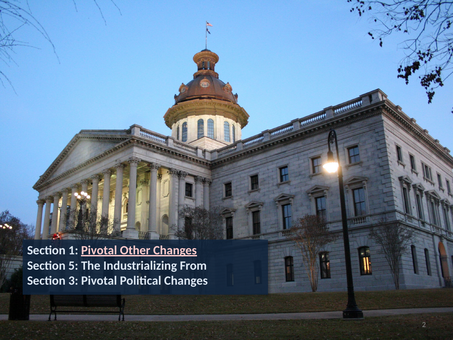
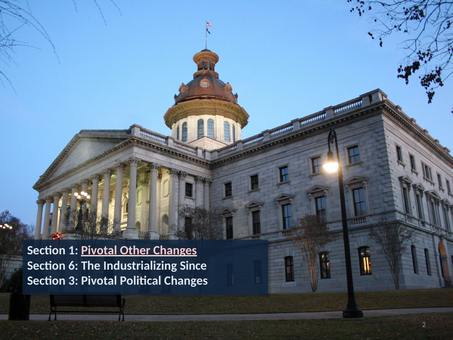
5: 5 -> 6
From: From -> Since
